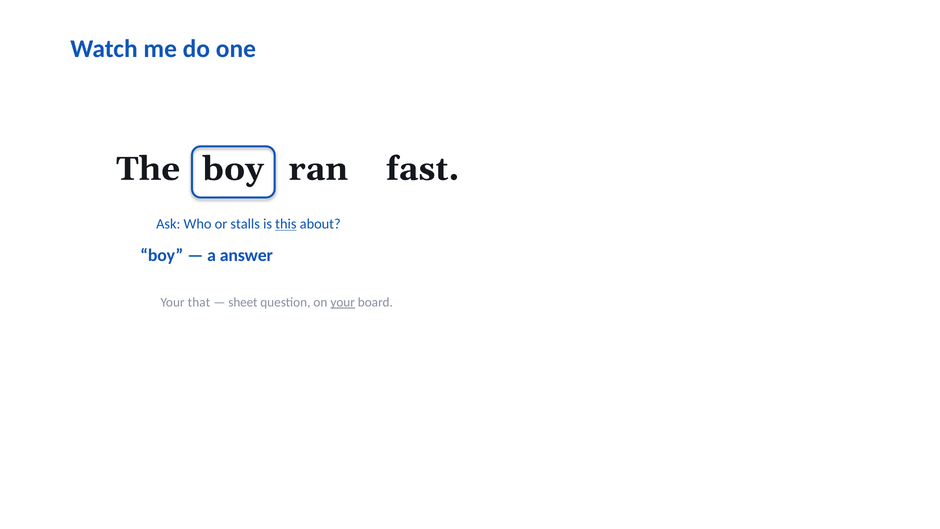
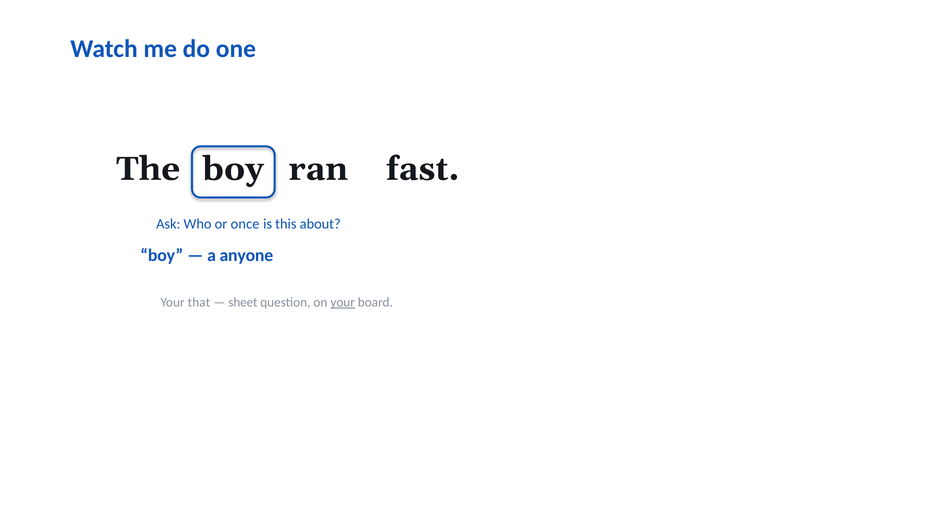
stalls: stalls -> once
this underline: present -> none
answer: answer -> anyone
